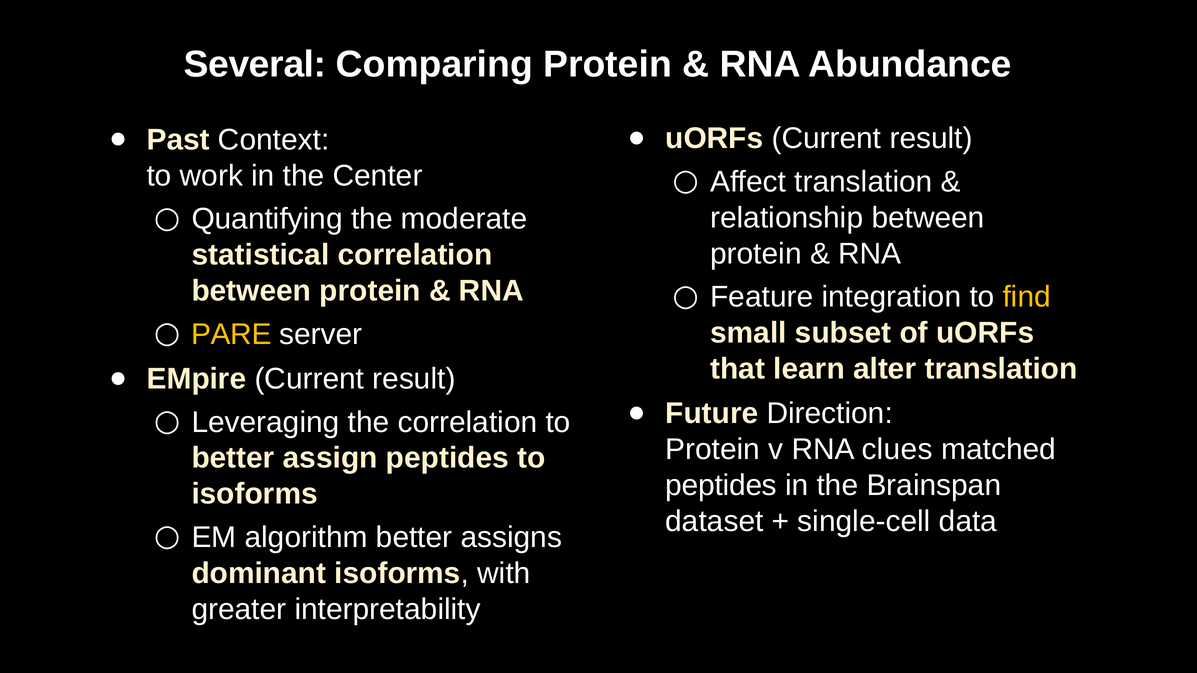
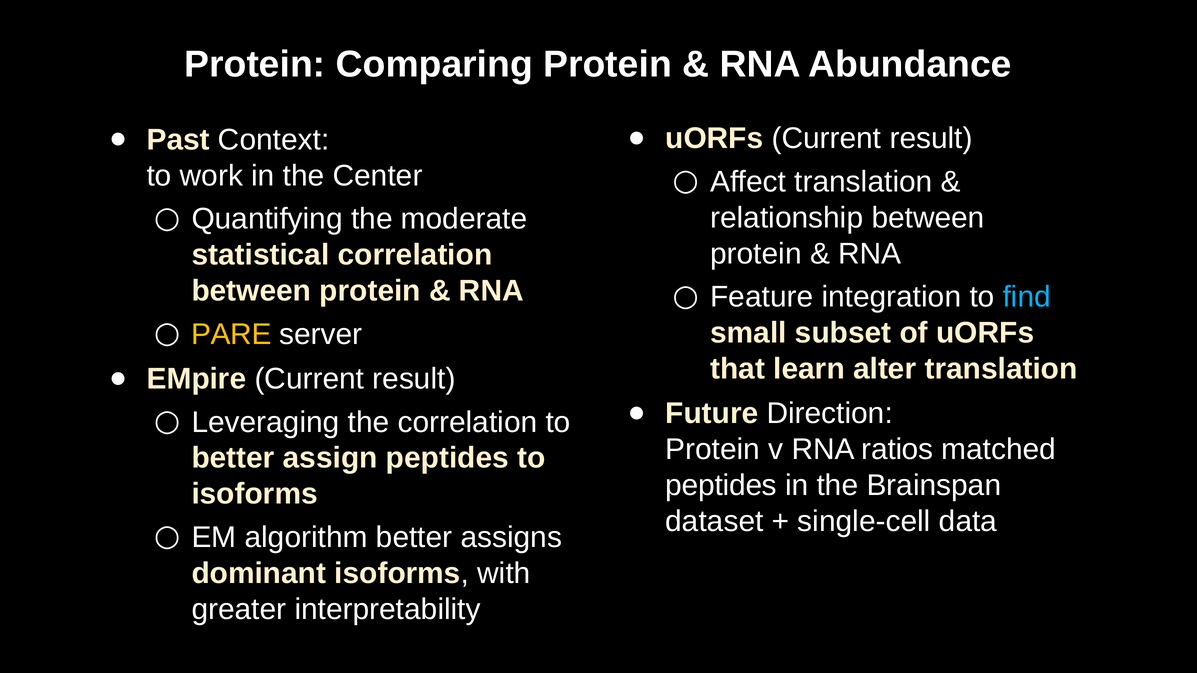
Several at (255, 65): Several -> Protein
find colour: yellow -> light blue
clues: clues -> ratios
